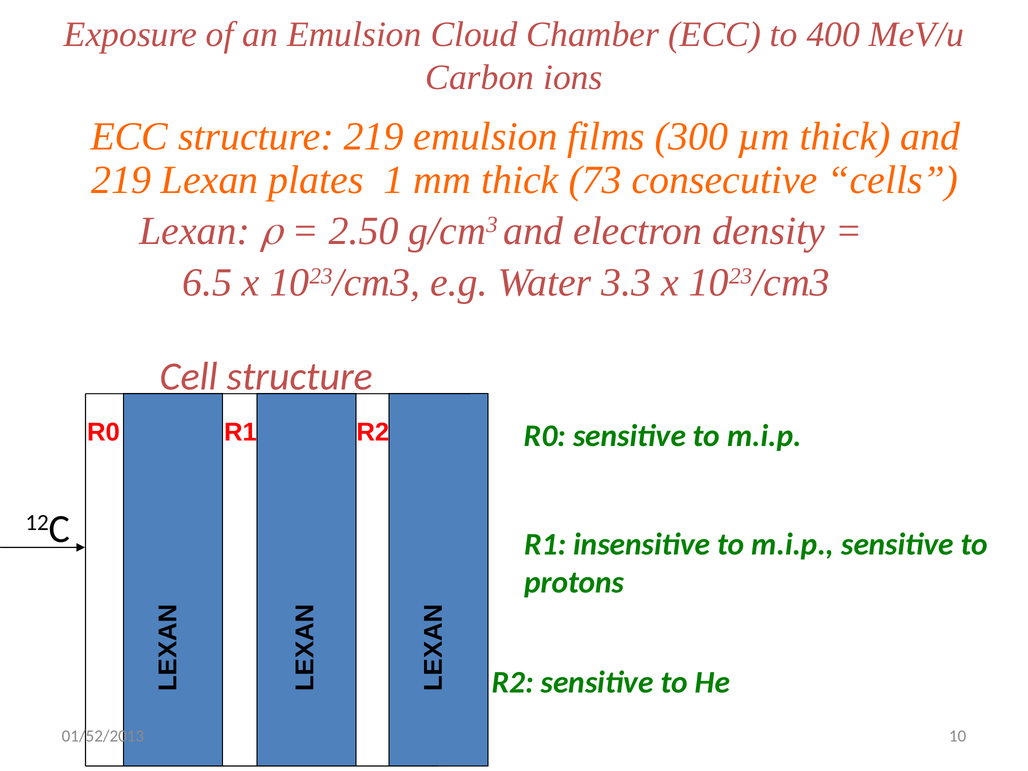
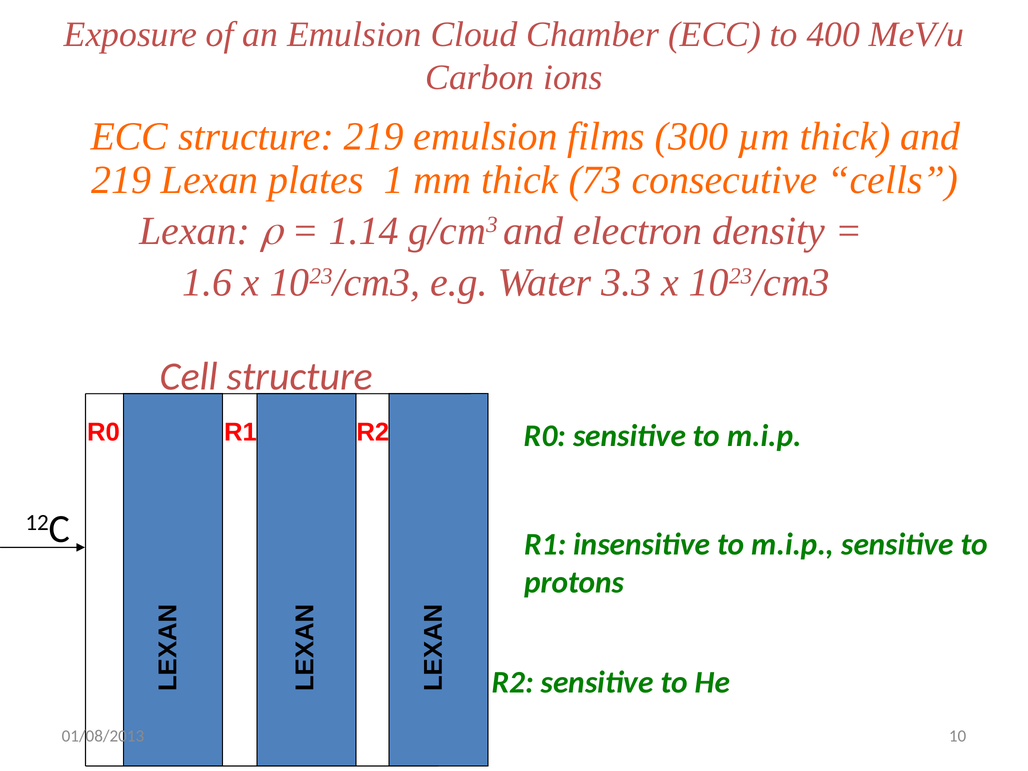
2.50: 2.50 -> 1.14
6.5: 6.5 -> 1.6
01/52/2013: 01/52/2013 -> 01/08/2013
